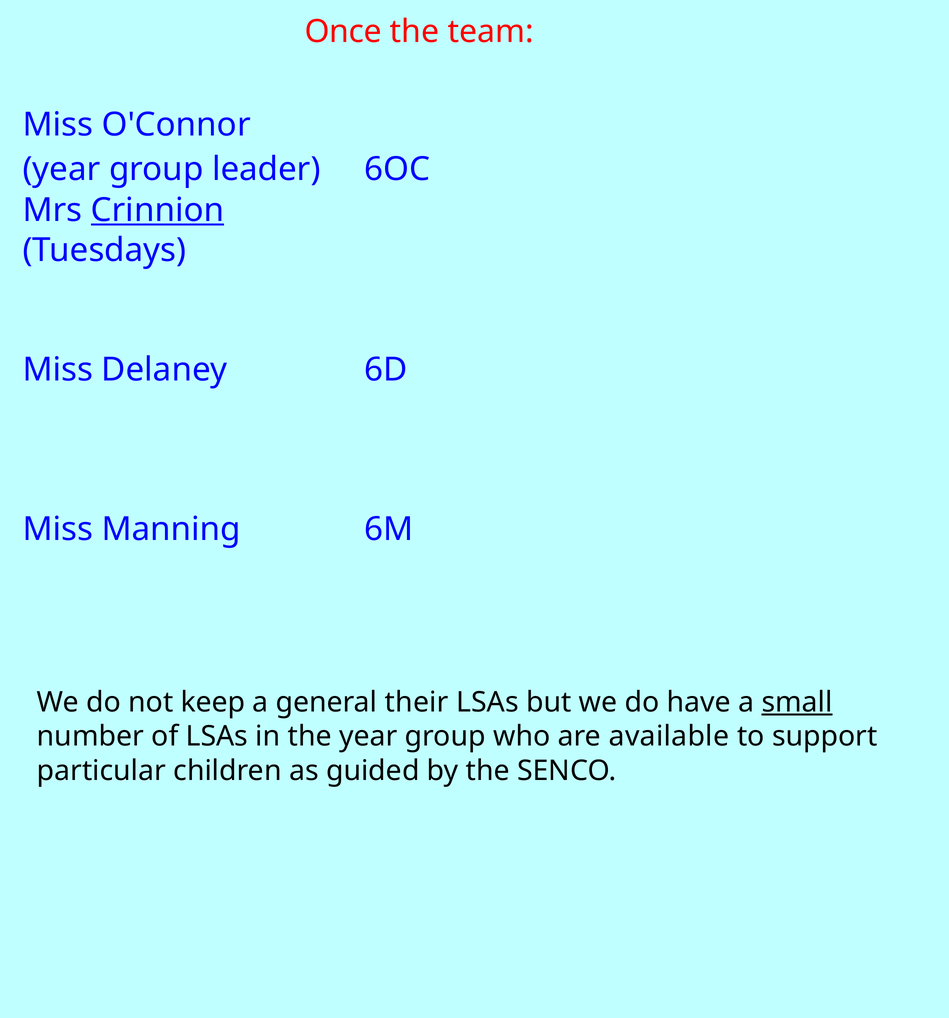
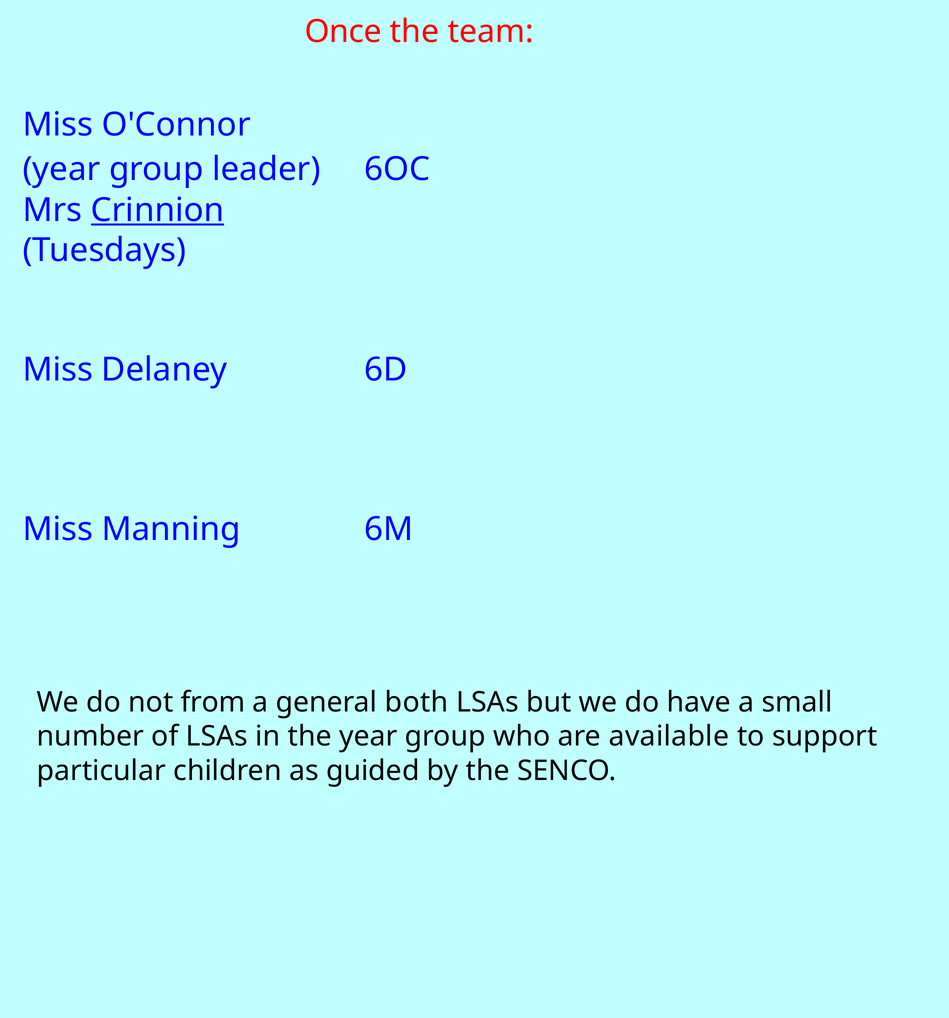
keep: keep -> from
their: their -> both
small underline: present -> none
